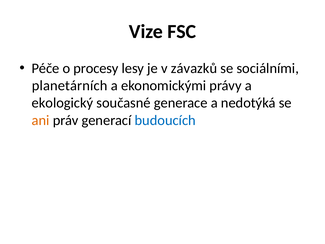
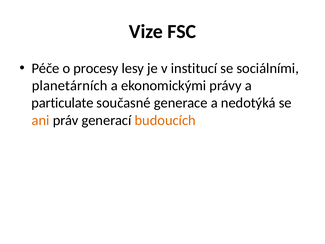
závazků: závazků -> institucí
ekologický: ekologický -> particulate
budoucích colour: blue -> orange
